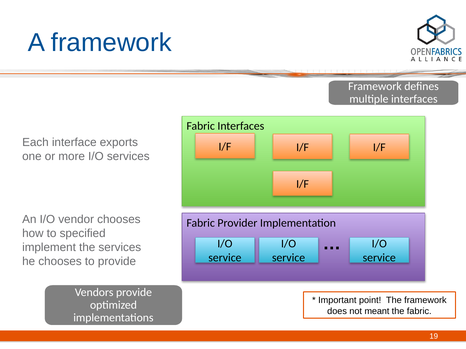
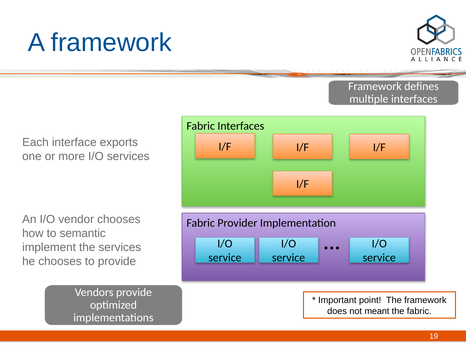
specified: specified -> semantic
